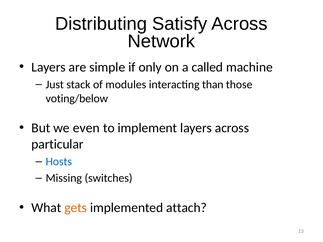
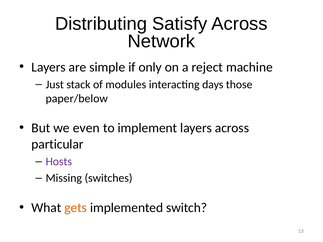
called: called -> reject
than: than -> days
voting/below: voting/below -> paper/below
Hosts colour: blue -> purple
attach: attach -> switch
